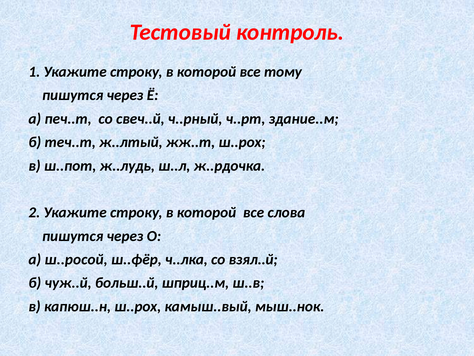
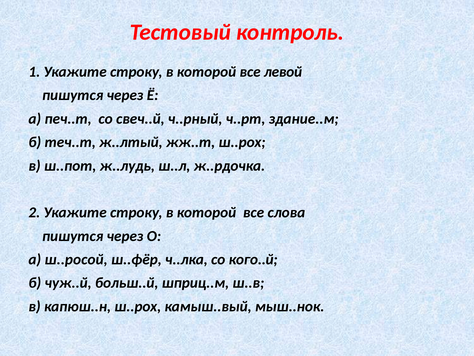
тому: тому -> левой
взял..й: взял..й -> кого..й
